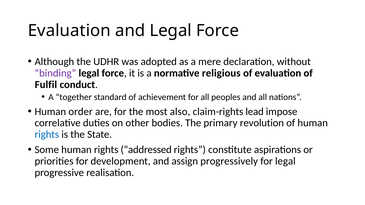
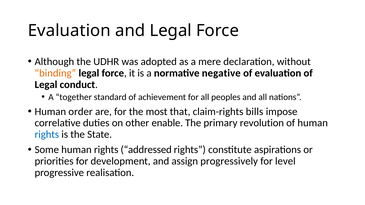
binding colour: purple -> orange
religious: religious -> negative
Fulfil at (46, 85): Fulfil -> Legal
also: also -> that
lead: lead -> bills
bodies: bodies -> enable
for legal: legal -> level
